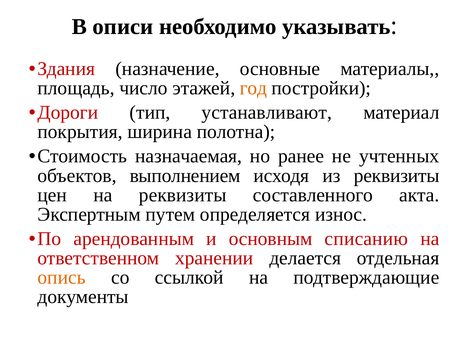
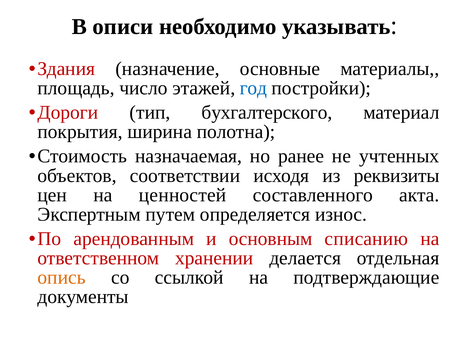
год colour: orange -> blue
устанавливают: устанавливают -> бухгалтерского
выполнением: выполнением -> соответствии
на реквизиты: реквизиты -> ценностей
